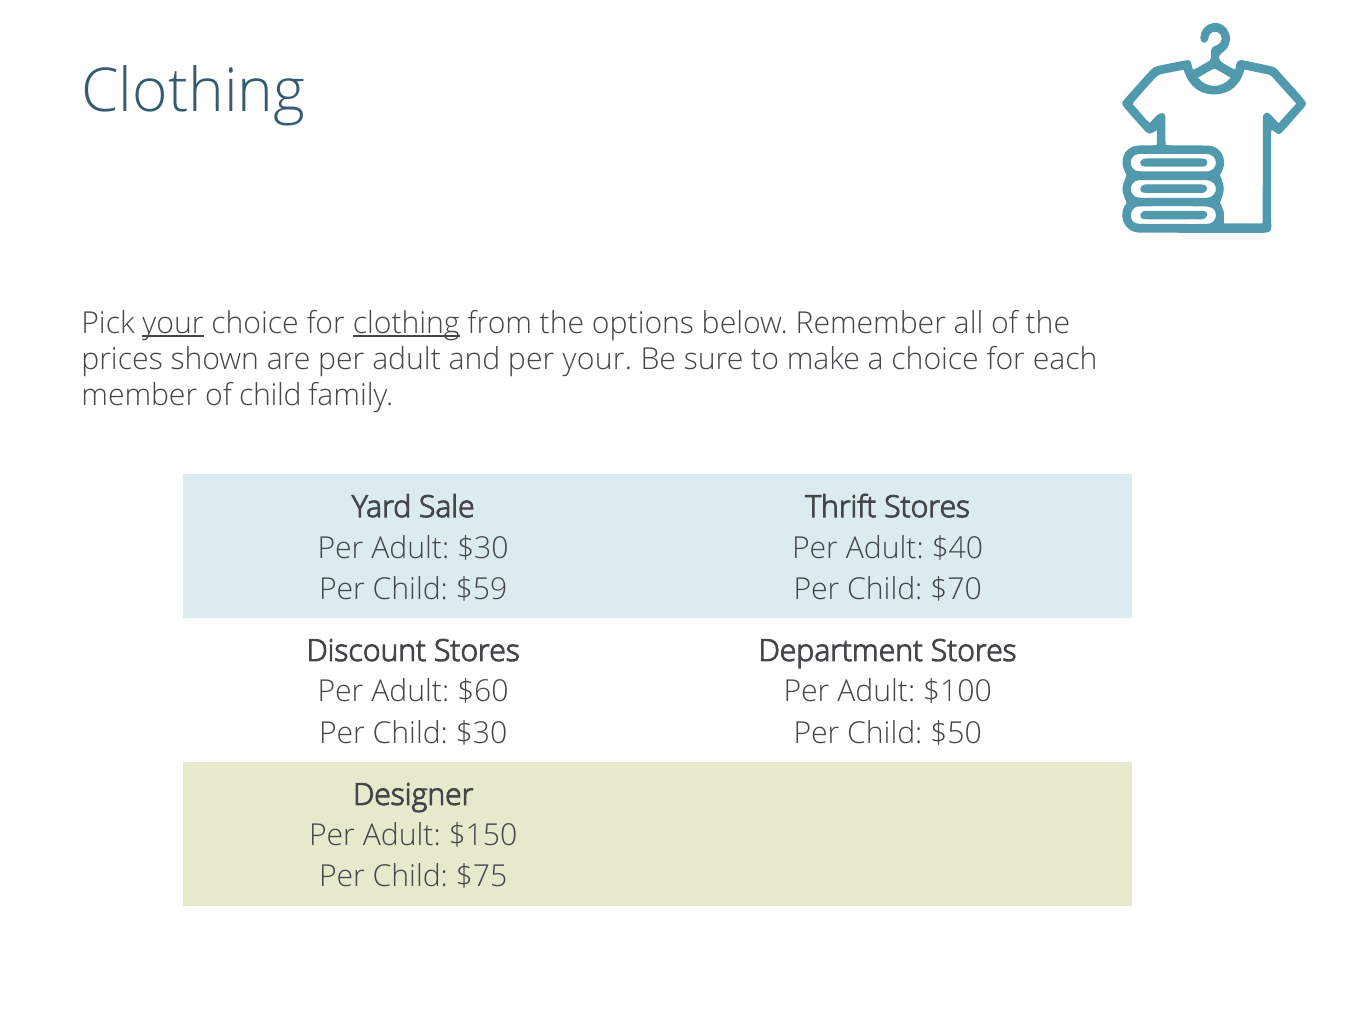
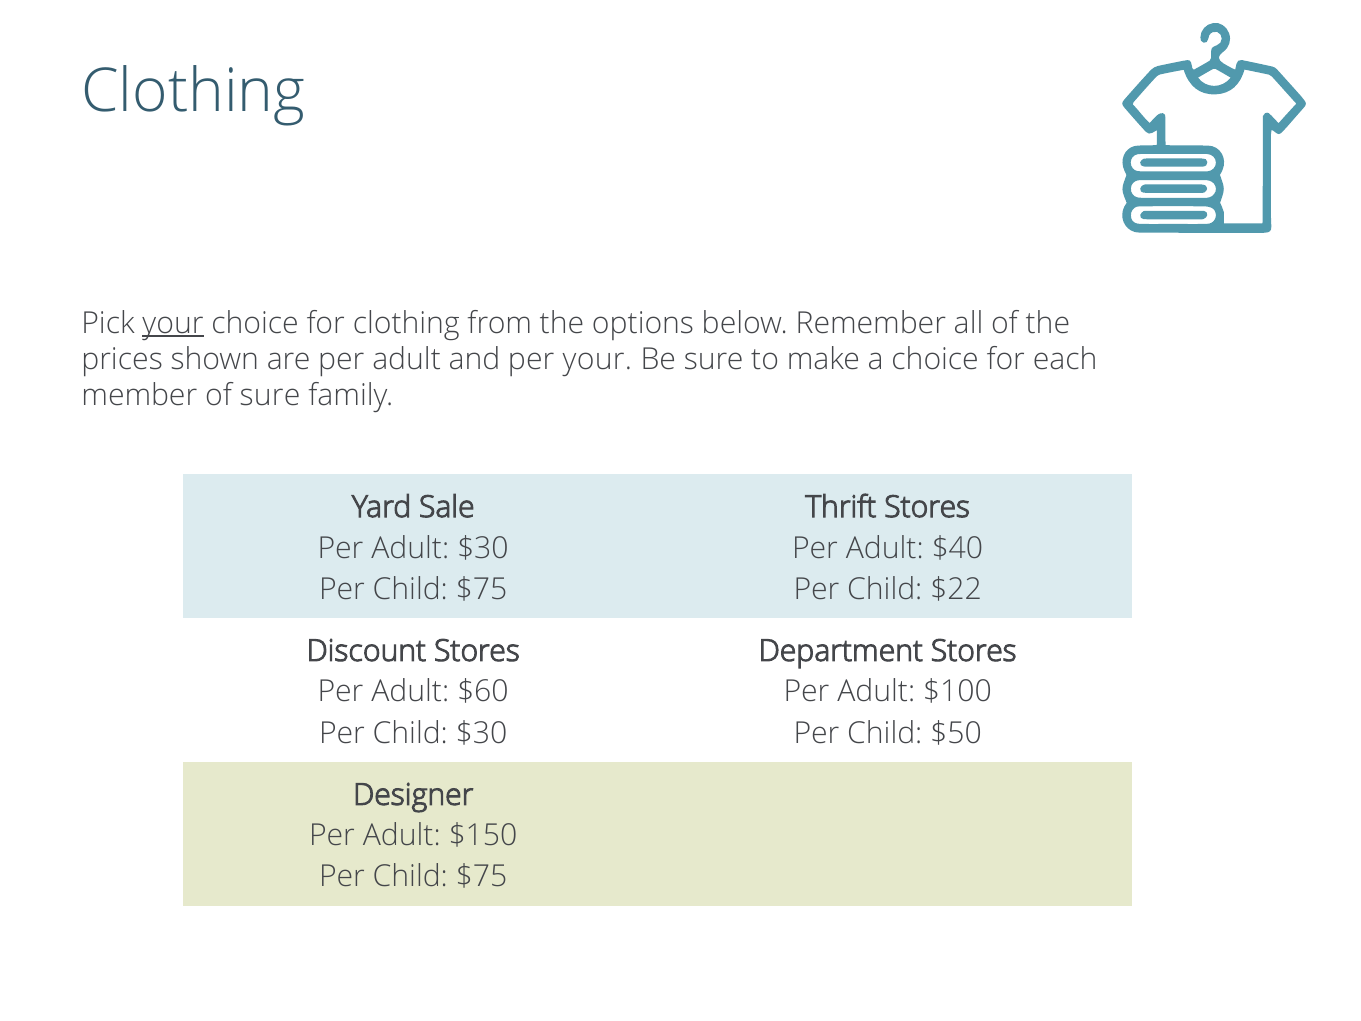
clothing at (406, 323) underline: present -> none
of child: child -> sure
$59 at (482, 589): $59 -> $75
$70: $70 -> $22
